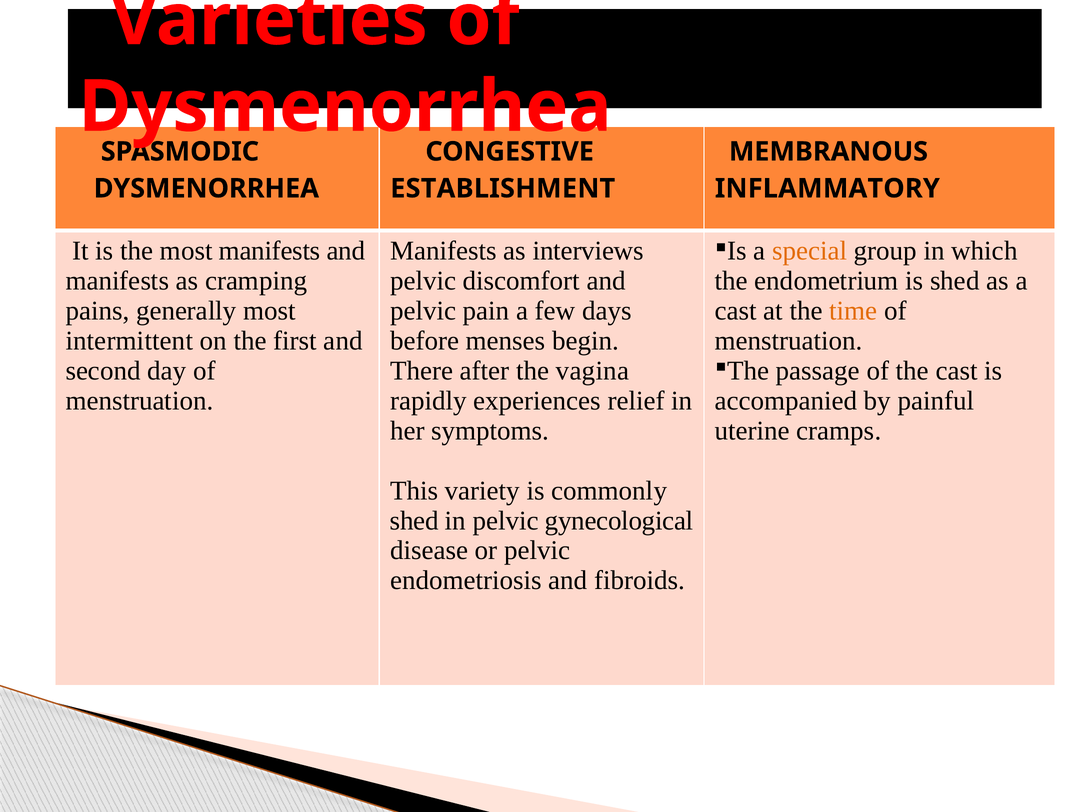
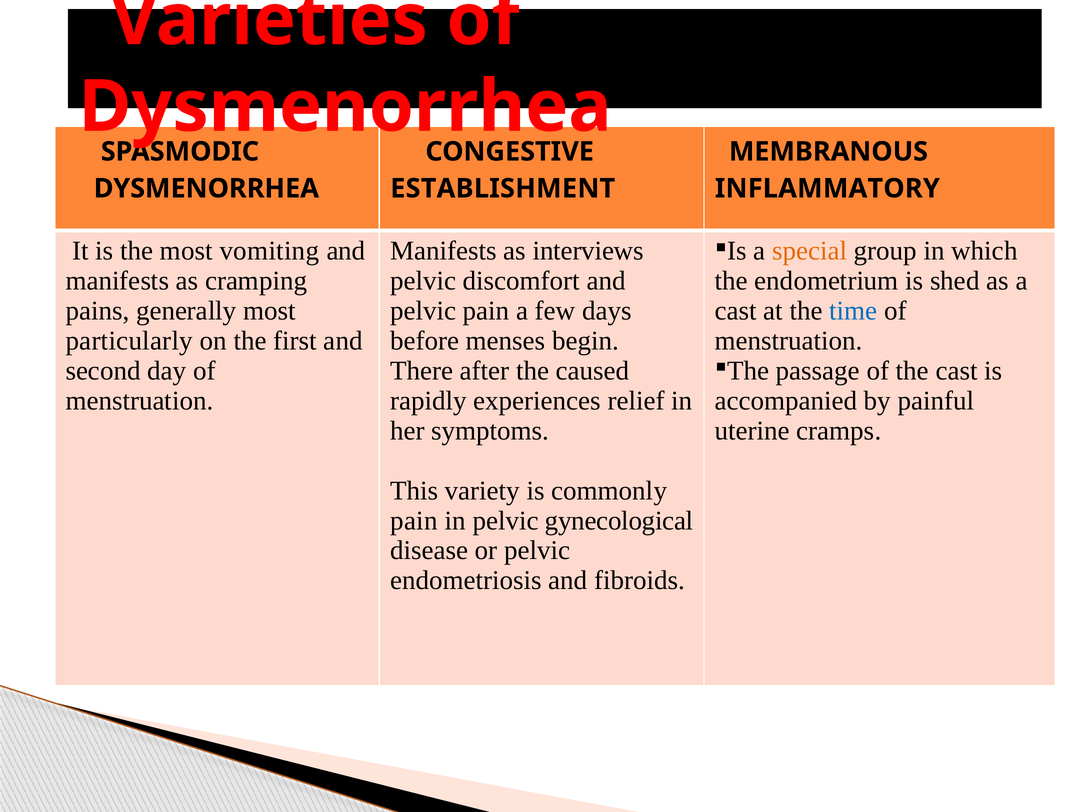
most manifests: manifests -> vomiting
time colour: orange -> blue
intermittent: intermittent -> particularly
vagina: vagina -> caused
shed at (414, 520): shed -> pain
